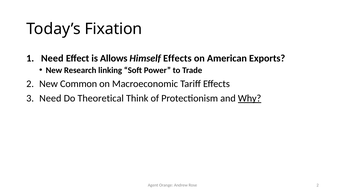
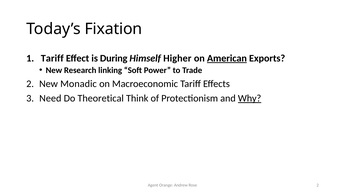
Need at (52, 58): Need -> Tariff
Allows: Allows -> During
Himself Effects: Effects -> Higher
American underline: none -> present
Common: Common -> Monadic
